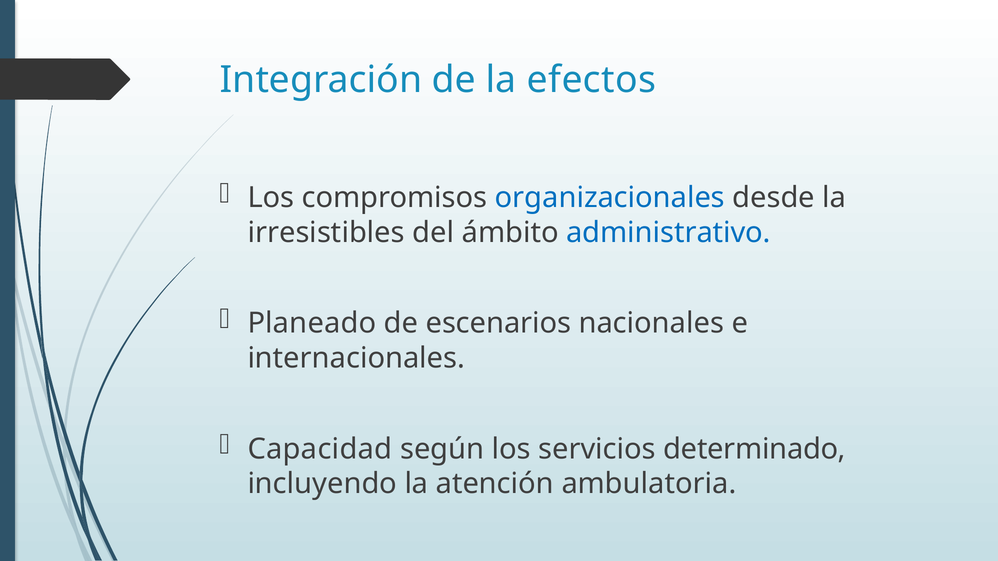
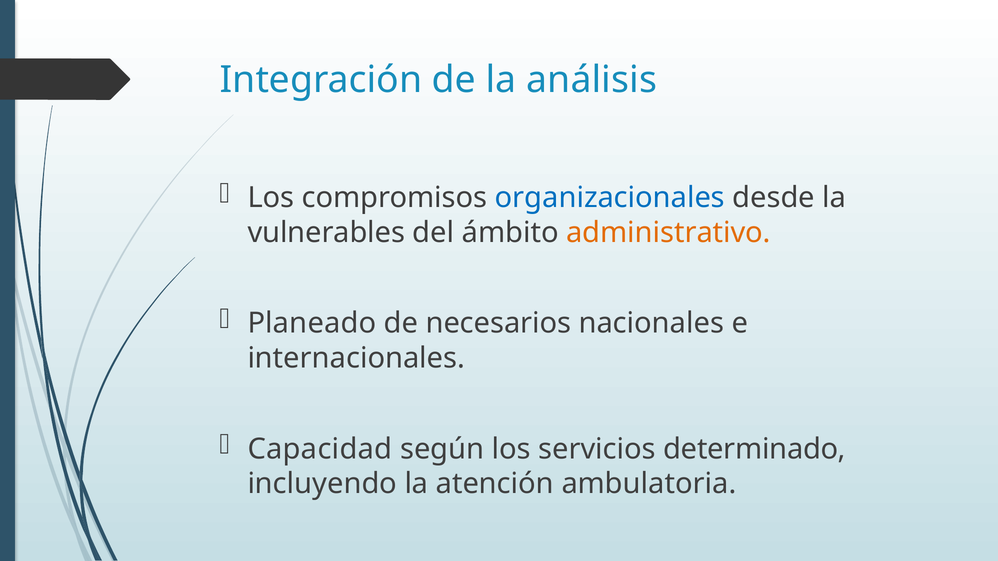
efectos: efectos -> análisis
irresistibles: irresistibles -> vulnerables
administrativo colour: blue -> orange
escenarios: escenarios -> necesarios
